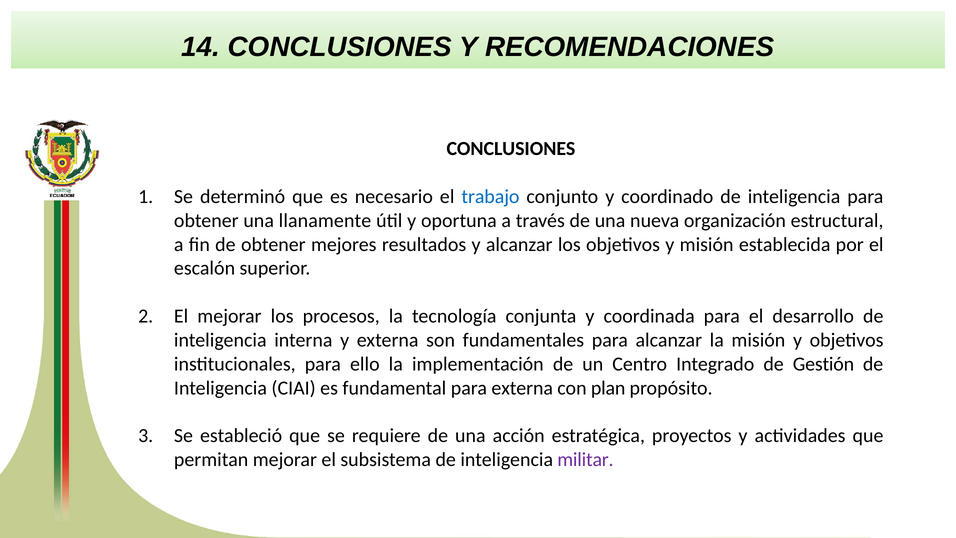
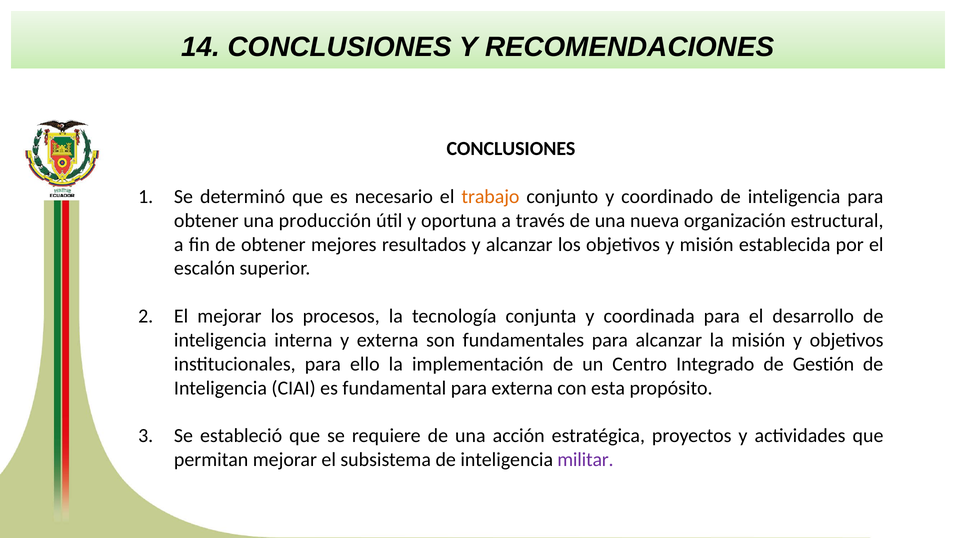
trabajo colour: blue -> orange
llanamente: llanamente -> producción
plan: plan -> esta
